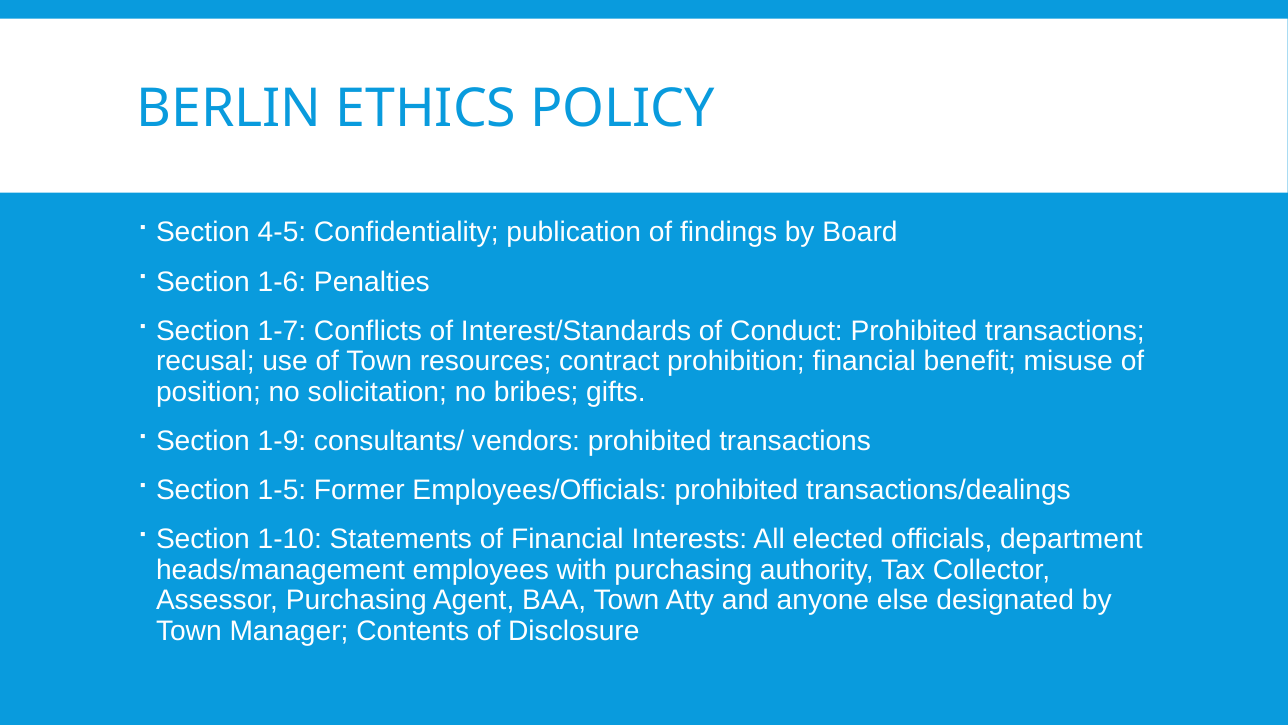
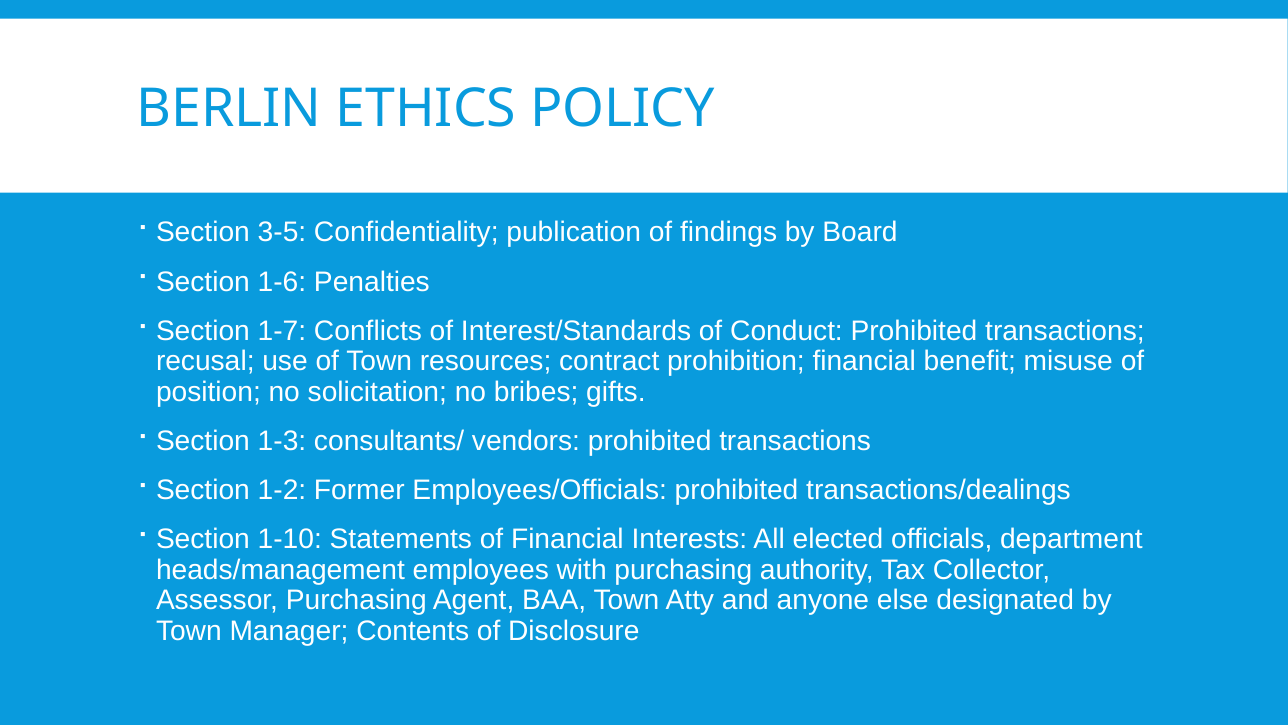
4-5: 4-5 -> 3-5
1-9: 1-9 -> 1-3
1-5: 1-5 -> 1-2
